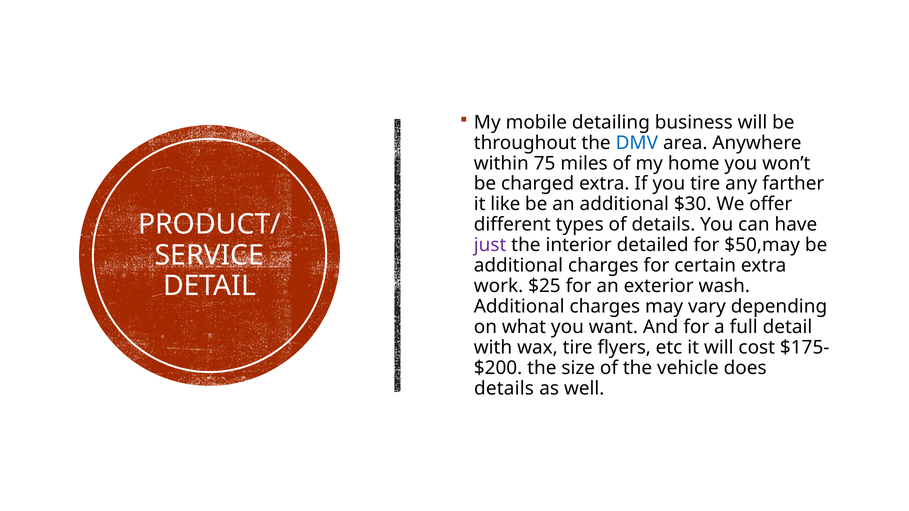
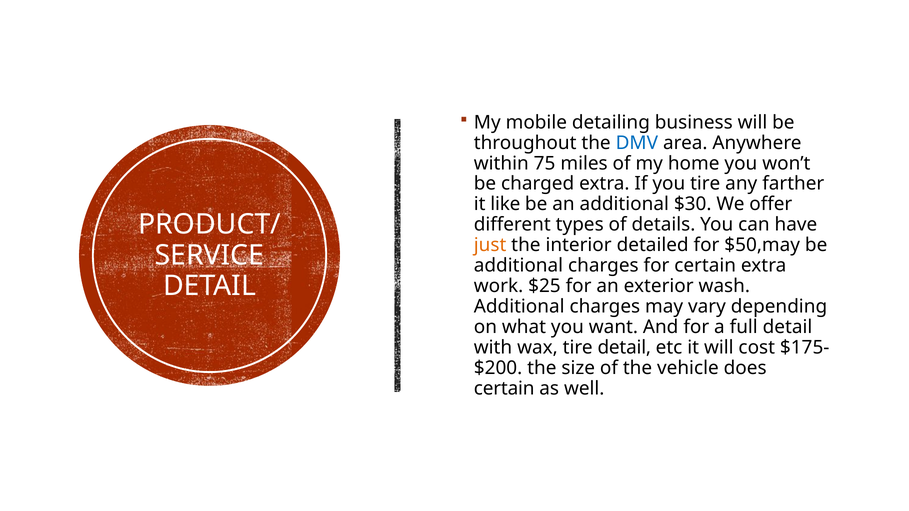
just colour: purple -> orange
tire flyers: flyers -> detail
details at (504, 389): details -> certain
